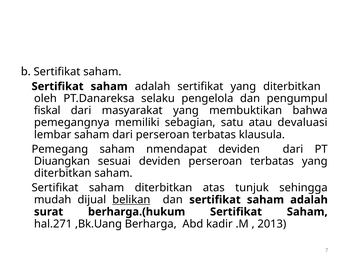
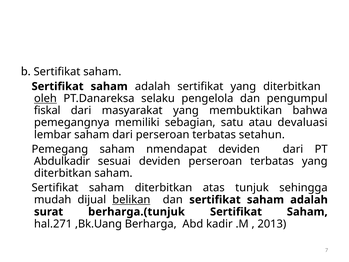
oleh underline: none -> present
klausula: klausula -> setahun
Diuangkan: Diuangkan -> Abdulkadir
berharga.(hukum: berharga.(hukum -> berharga.(tunjuk
